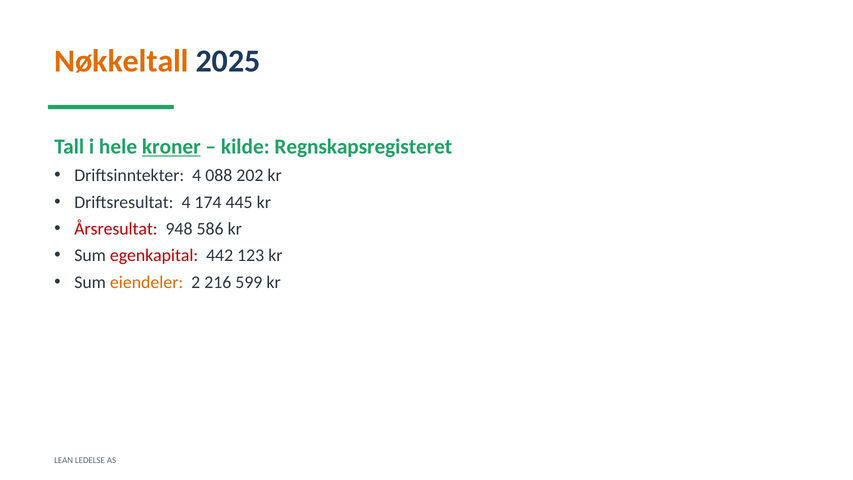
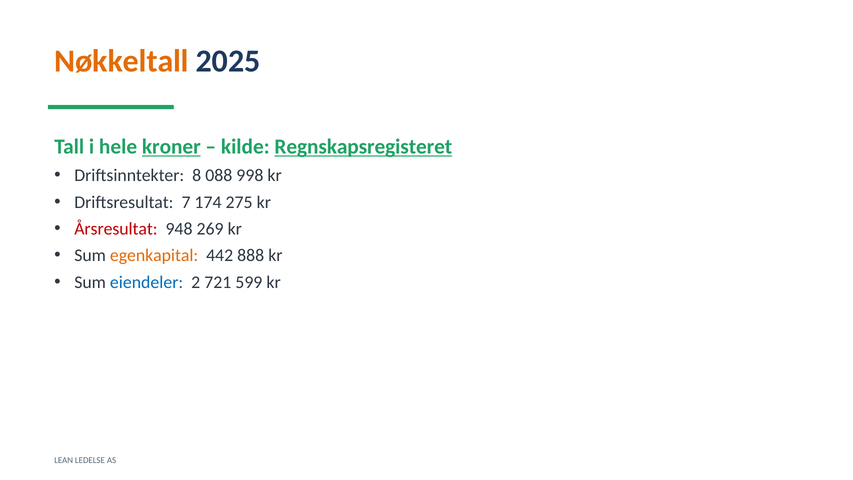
Regnskapsregisteret underline: none -> present
Driftsinntekter 4: 4 -> 8
202: 202 -> 998
Driftsresultat 4: 4 -> 7
445: 445 -> 275
586: 586 -> 269
egenkapital colour: red -> orange
123: 123 -> 888
eiendeler colour: orange -> blue
216: 216 -> 721
